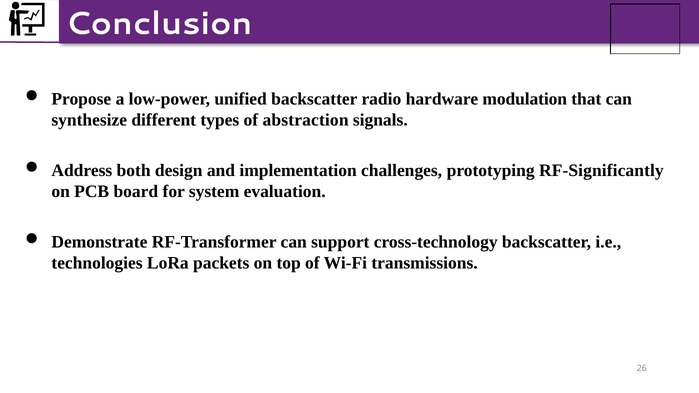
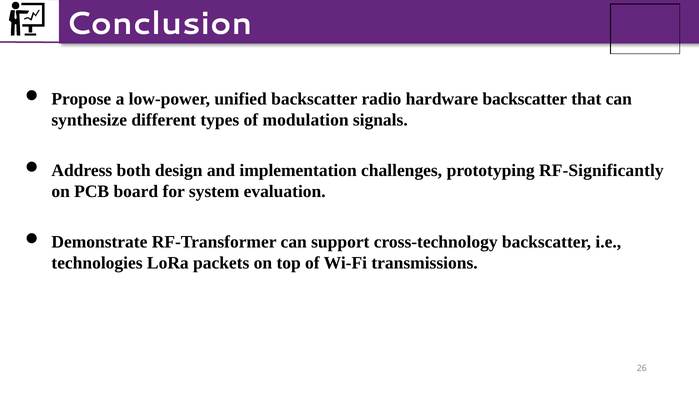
hardware modulation: modulation -> backscatter
abstraction: abstraction -> modulation
